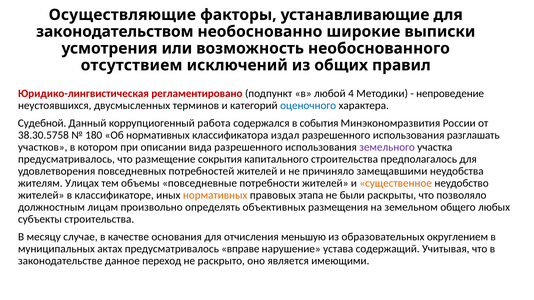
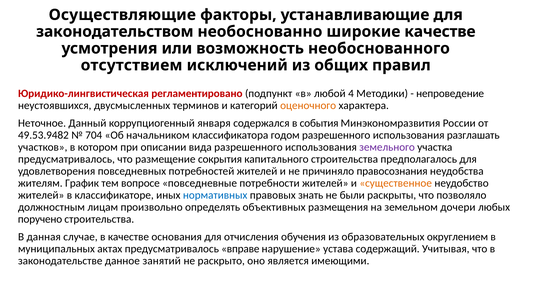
широкие выписки: выписки -> качестве
оценочного colour: blue -> orange
Судебной: Судебной -> Неточное
работа: работа -> января
38.30.5758: 38.30.5758 -> 49.53.9482
180: 180 -> 704
Об нормативных: нормативных -> начальником
издал: издал -> годом
замещавшими: замещавшими -> правосознания
Улицах: Улицах -> График
объемы: объемы -> вопросе
нормативных at (215, 195) colour: orange -> blue
этапа: этапа -> знать
общего: общего -> дочери
субъекты: субъекты -> поручено
месяцу: месяцу -> данная
меньшую: меньшую -> обучения
переход: переход -> занятий
